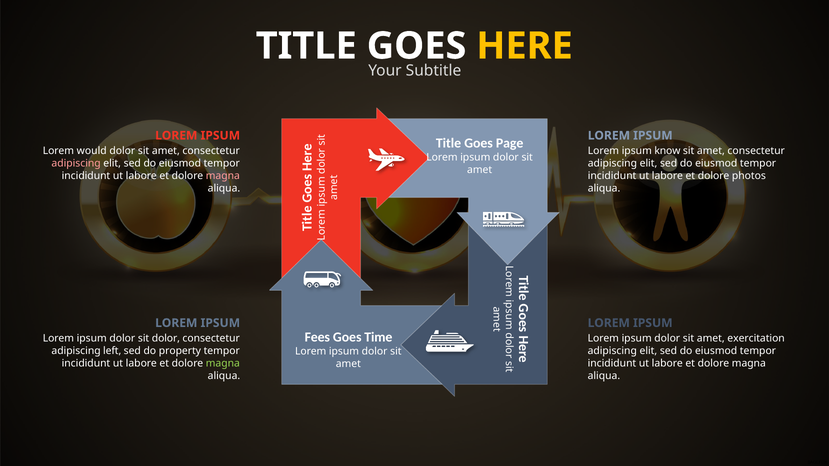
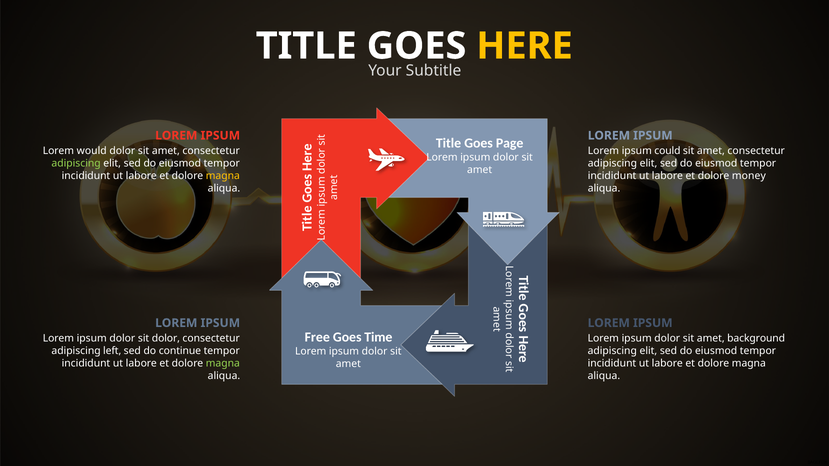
know: know -> could
adipiscing at (76, 163) colour: pink -> light green
magna at (223, 176) colour: pink -> yellow
photos: photos -> money
Fees: Fees -> Free
exercitation: exercitation -> background
property: property -> continue
